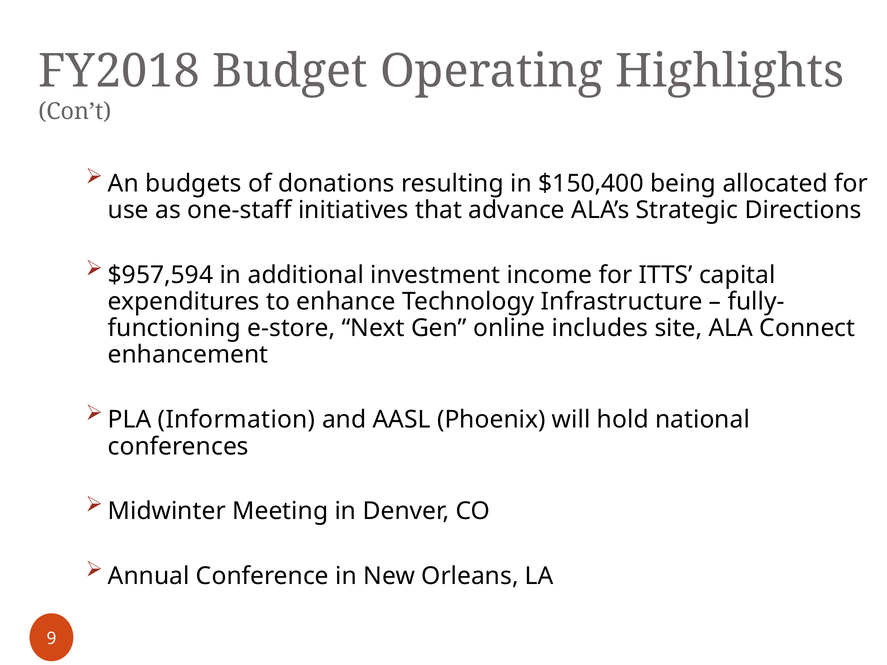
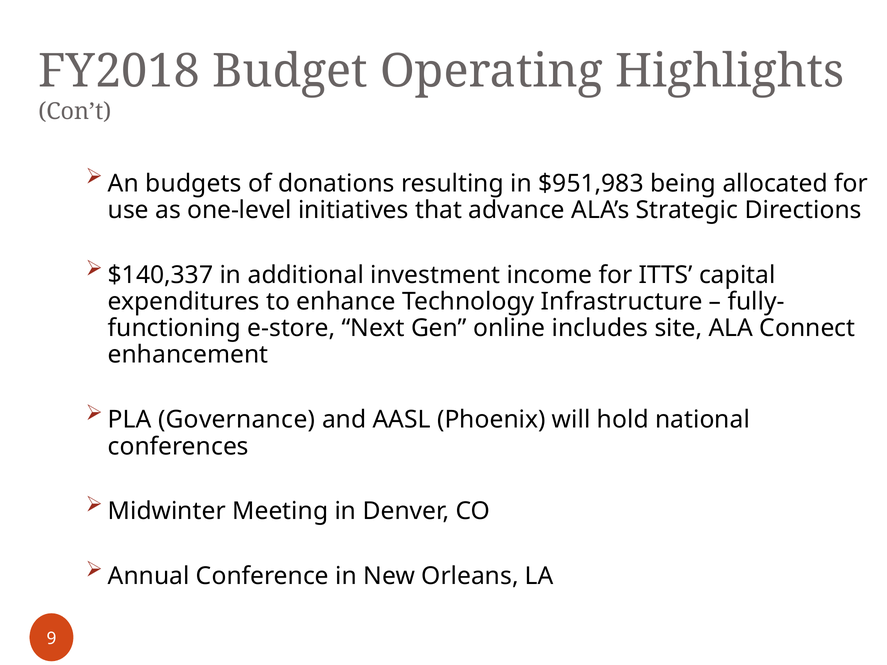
$150,400: $150,400 -> $951,983
one-staff: one-staff -> one-level
$957,594: $957,594 -> $140,337
Information: Information -> Governance
